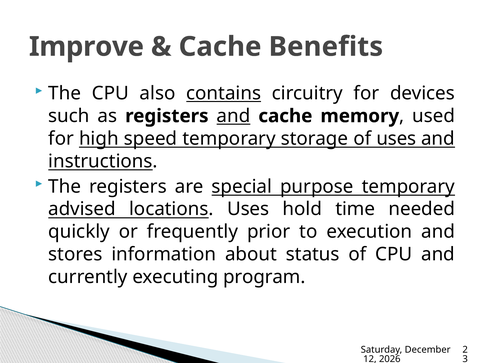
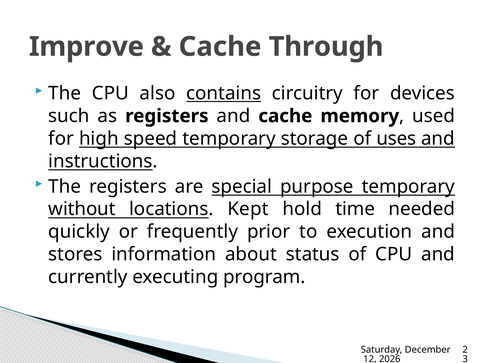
Benefits: Benefits -> Through
and at (233, 116) underline: present -> none
advised: advised -> without
locations Uses: Uses -> Kept
